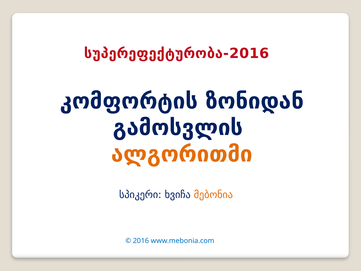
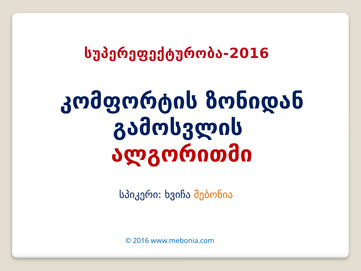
ალგორითმი colour: orange -> red
